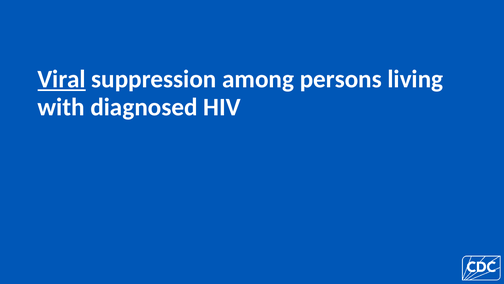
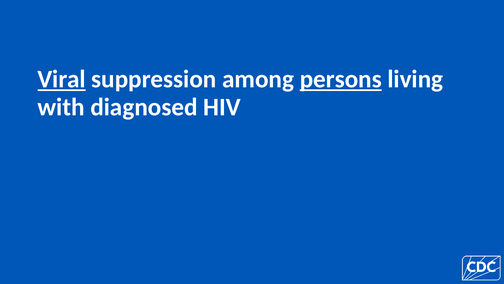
persons underline: none -> present
